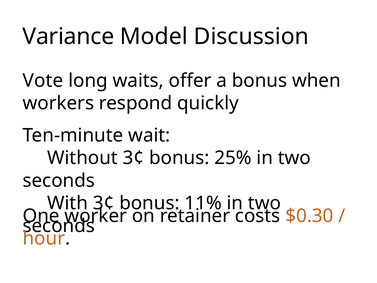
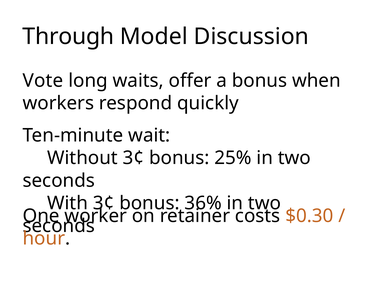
Variance: Variance -> Through
11%: 11% -> 36%
